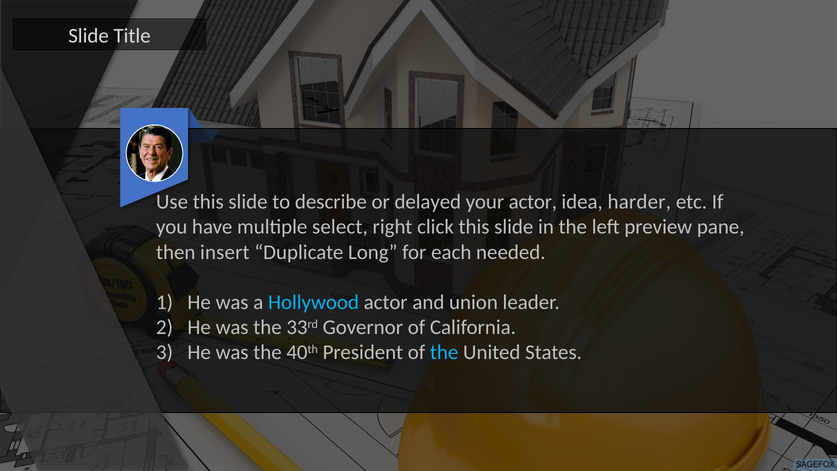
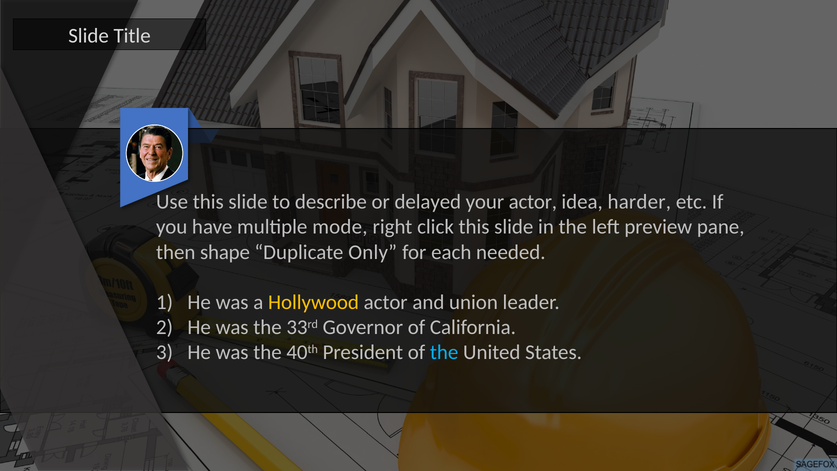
select: select -> mode
insert: insert -> shape
Long: Long -> Only
Hollywood colour: light blue -> yellow
